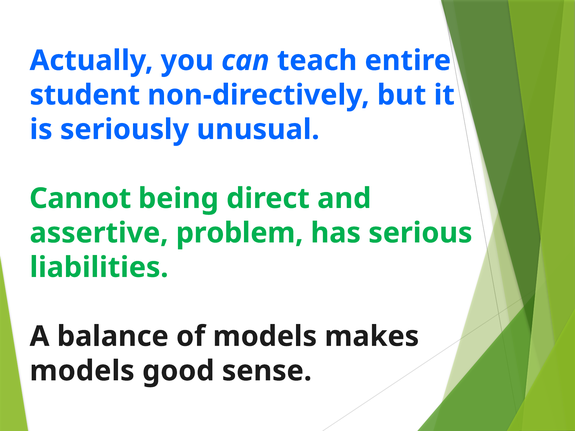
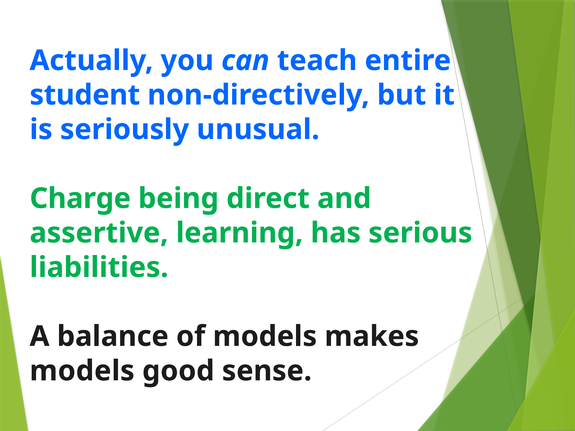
Cannot: Cannot -> Charge
problem: problem -> learning
